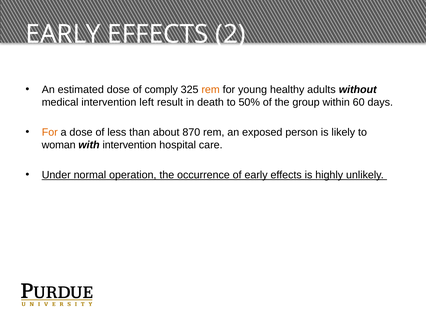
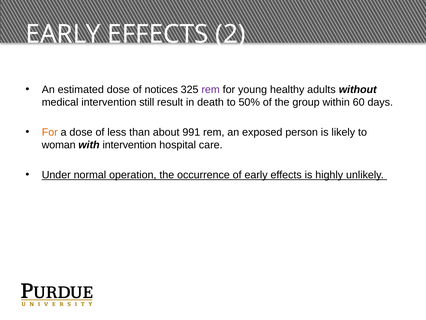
comply: comply -> notices
rem at (211, 89) colour: orange -> purple
left: left -> still
870: 870 -> 991
